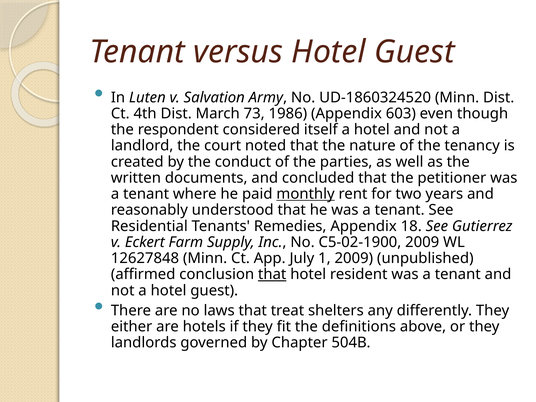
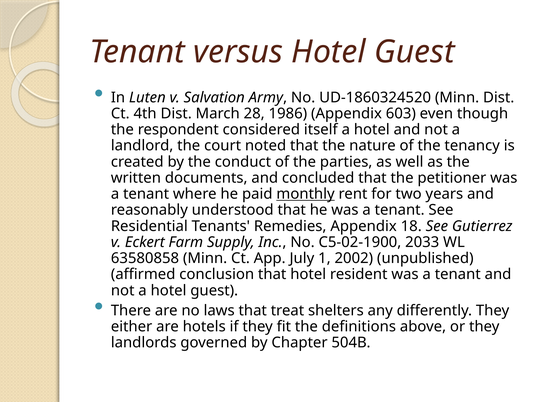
73: 73 -> 28
C5-02-1900 2009: 2009 -> 2033
12627848: 12627848 -> 63580858
1 2009: 2009 -> 2002
that at (272, 274) underline: present -> none
